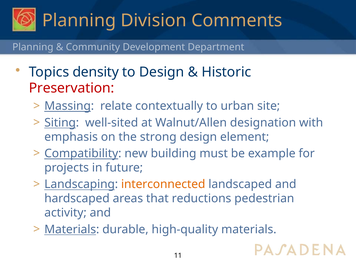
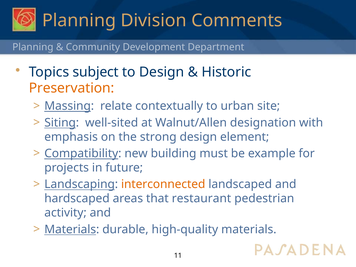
density: density -> subject
Preservation colour: red -> orange
reductions: reductions -> restaurant
